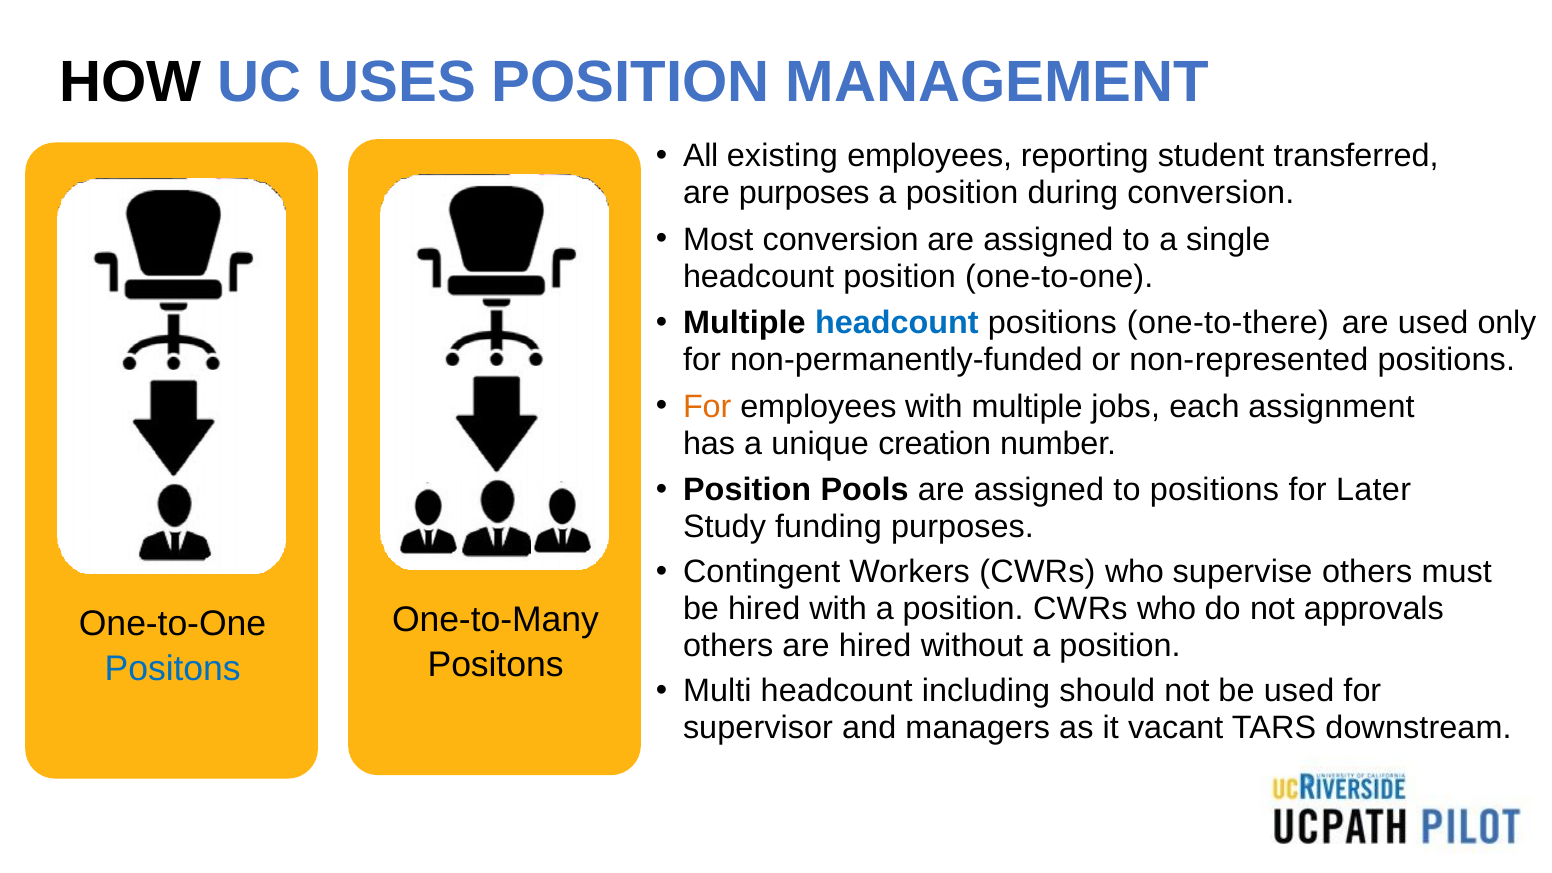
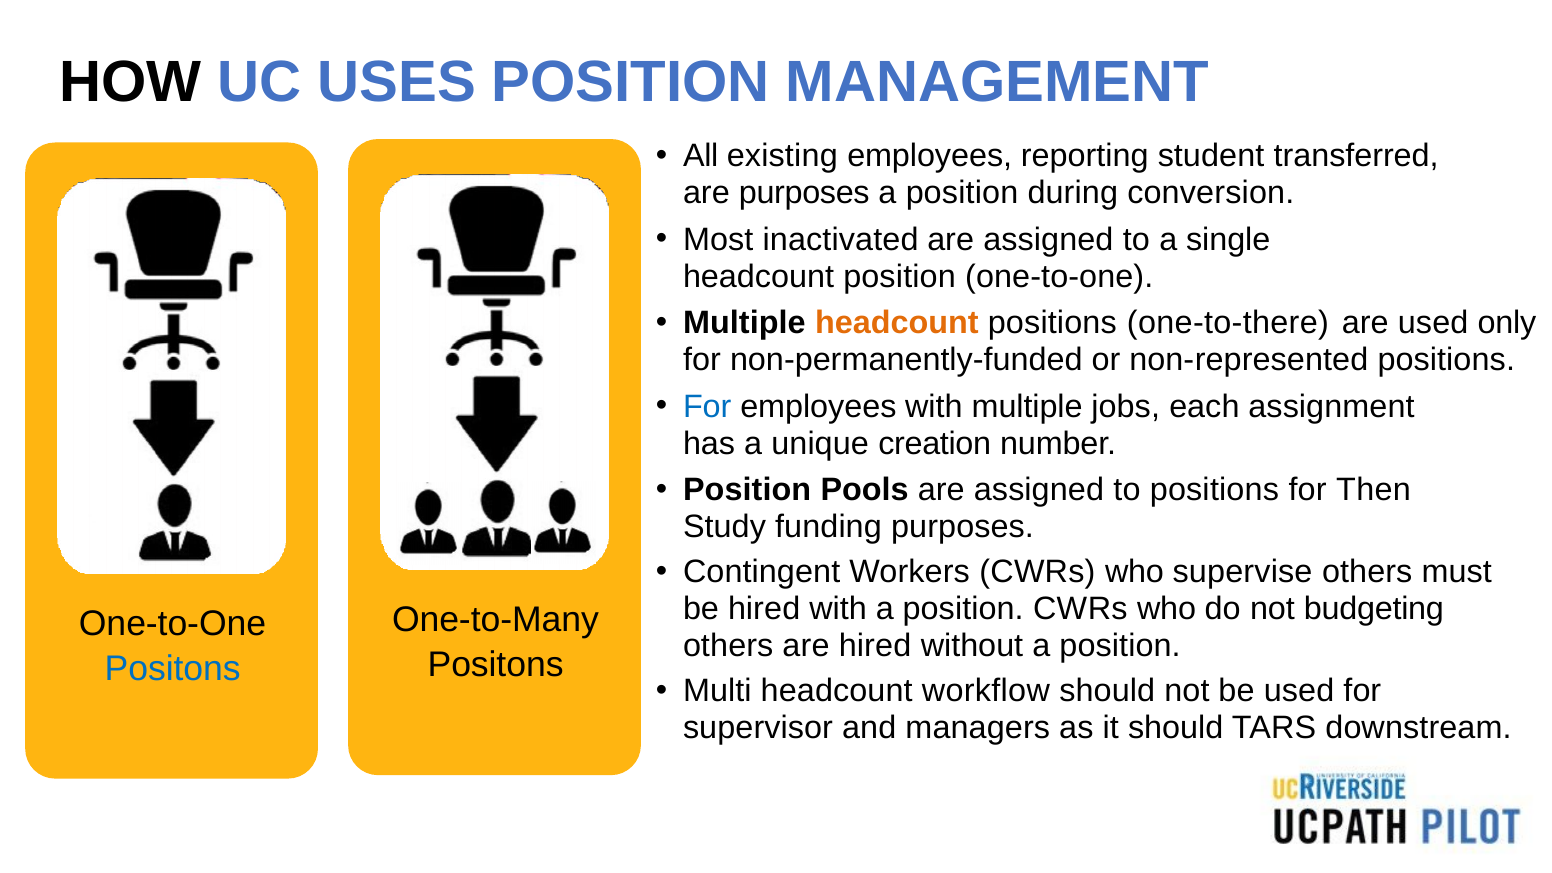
Most conversion: conversion -> inactivated
headcount at (897, 323) colour: blue -> orange
For at (707, 407) colour: orange -> blue
Later: Later -> Then
approvals: approvals -> budgeting
including: including -> workflow
it vacant: vacant -> should
